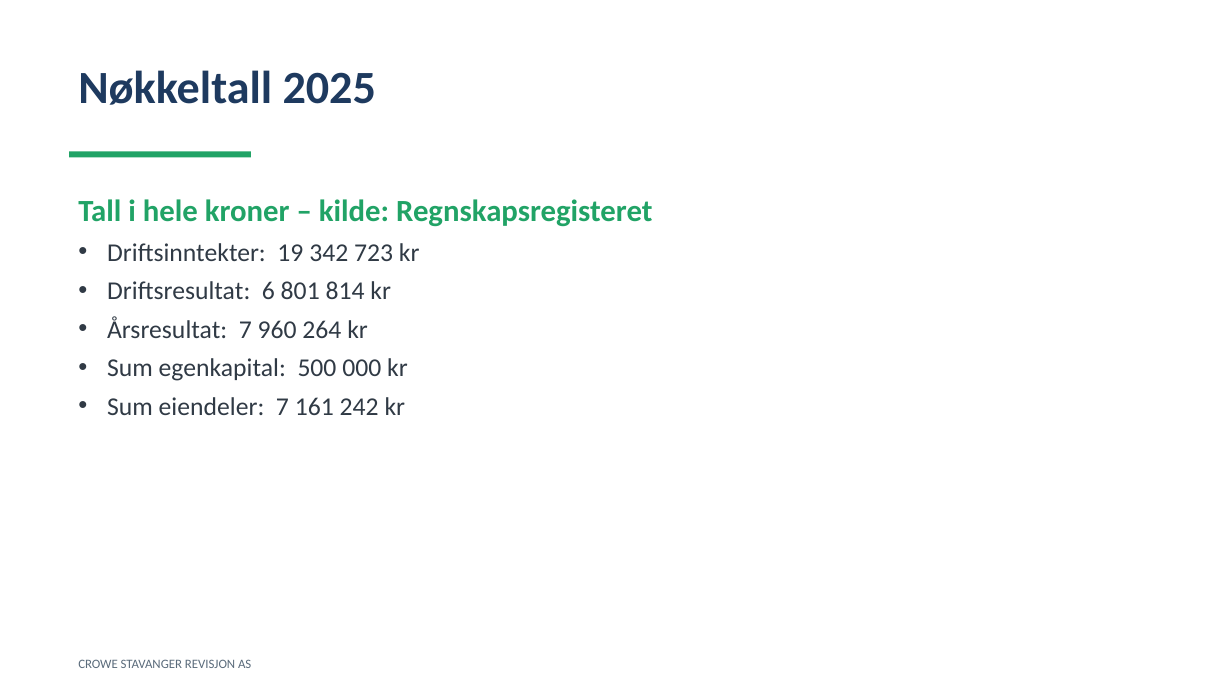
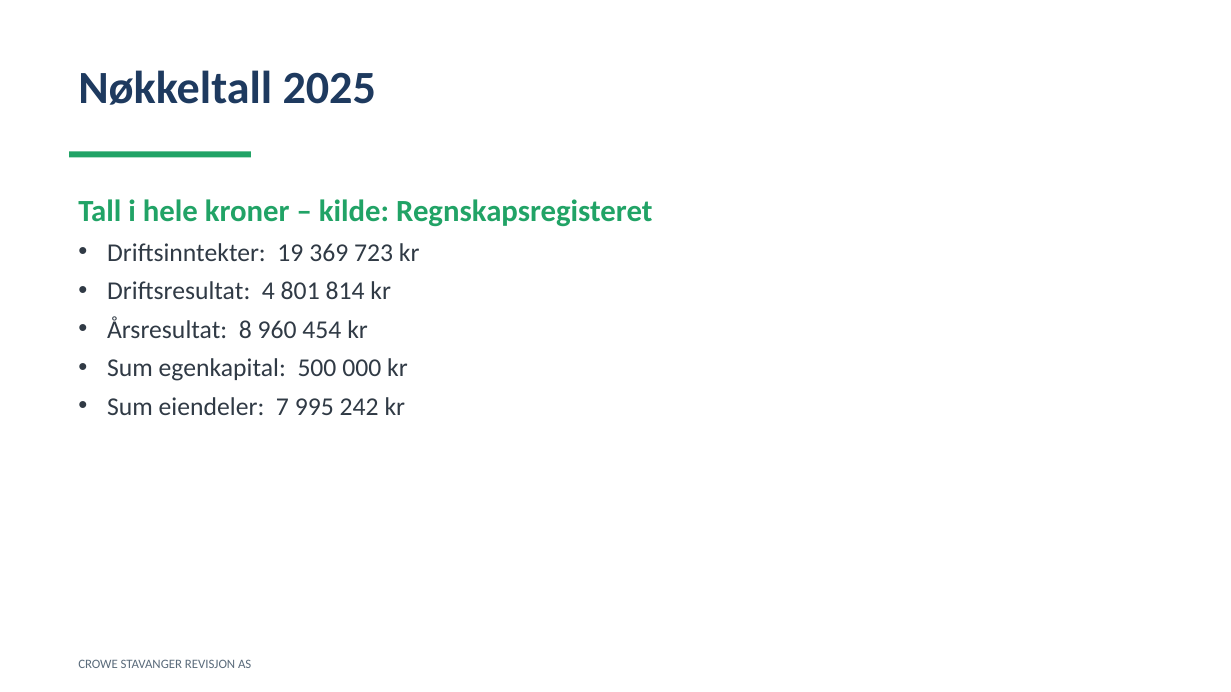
342: 342 -> 369
6: 6 -> 4
Årsresultat 7: 7 -> 8
264: 264 -> 454
161: 161 -> 995
